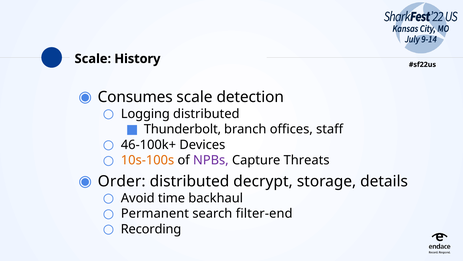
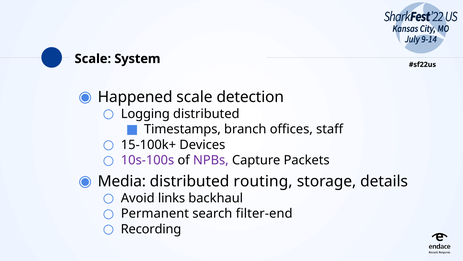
History: History -> System
Consumes: Consumes -> Happened
Thunderbolt: Thunderbolt -> Timestamps
46-100k+: 46-100k+ -> 15-100k+
10s-100s colour: orange -> purple
Threats: Threats -> Packets
Order: Order -> Media
decrypt: decrypt -> routing
time: time -> links
